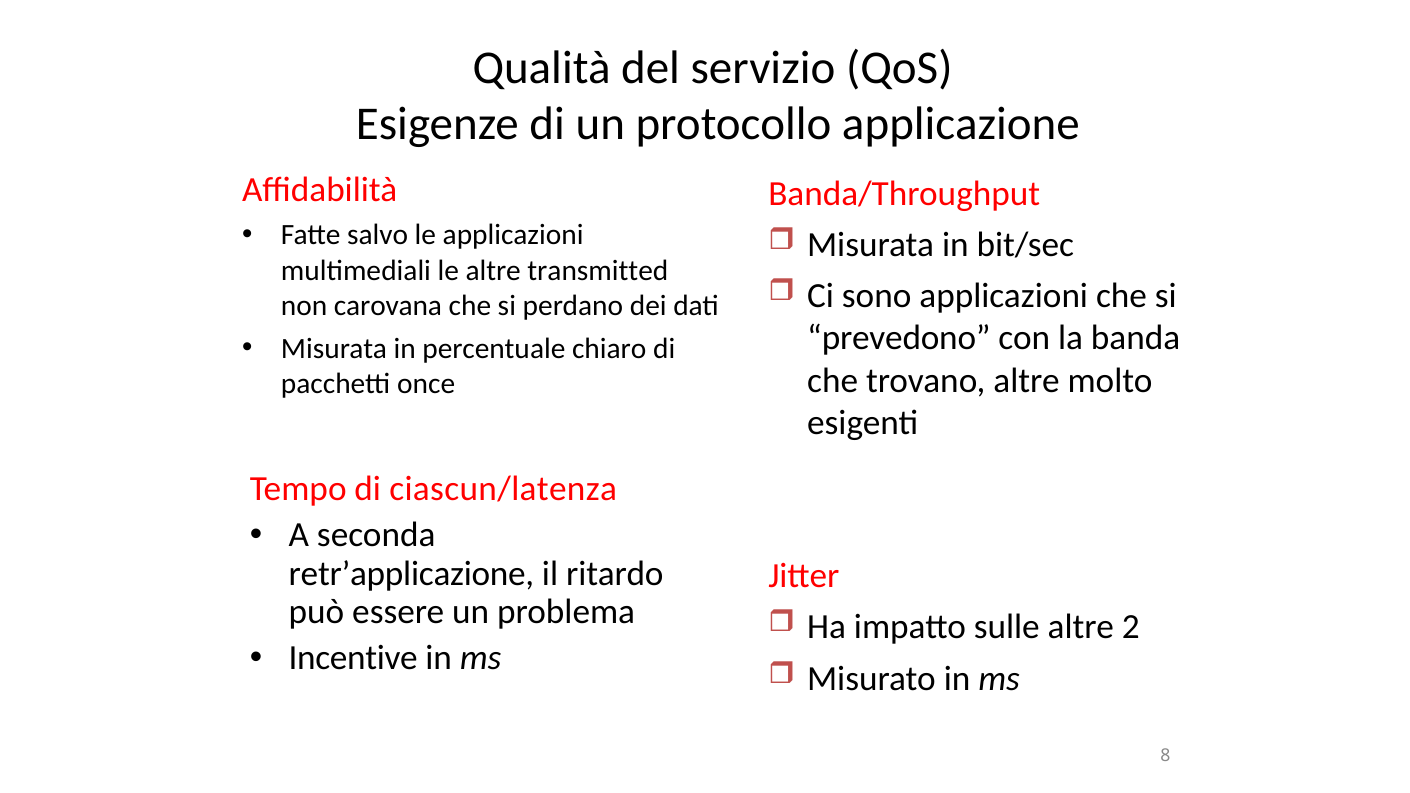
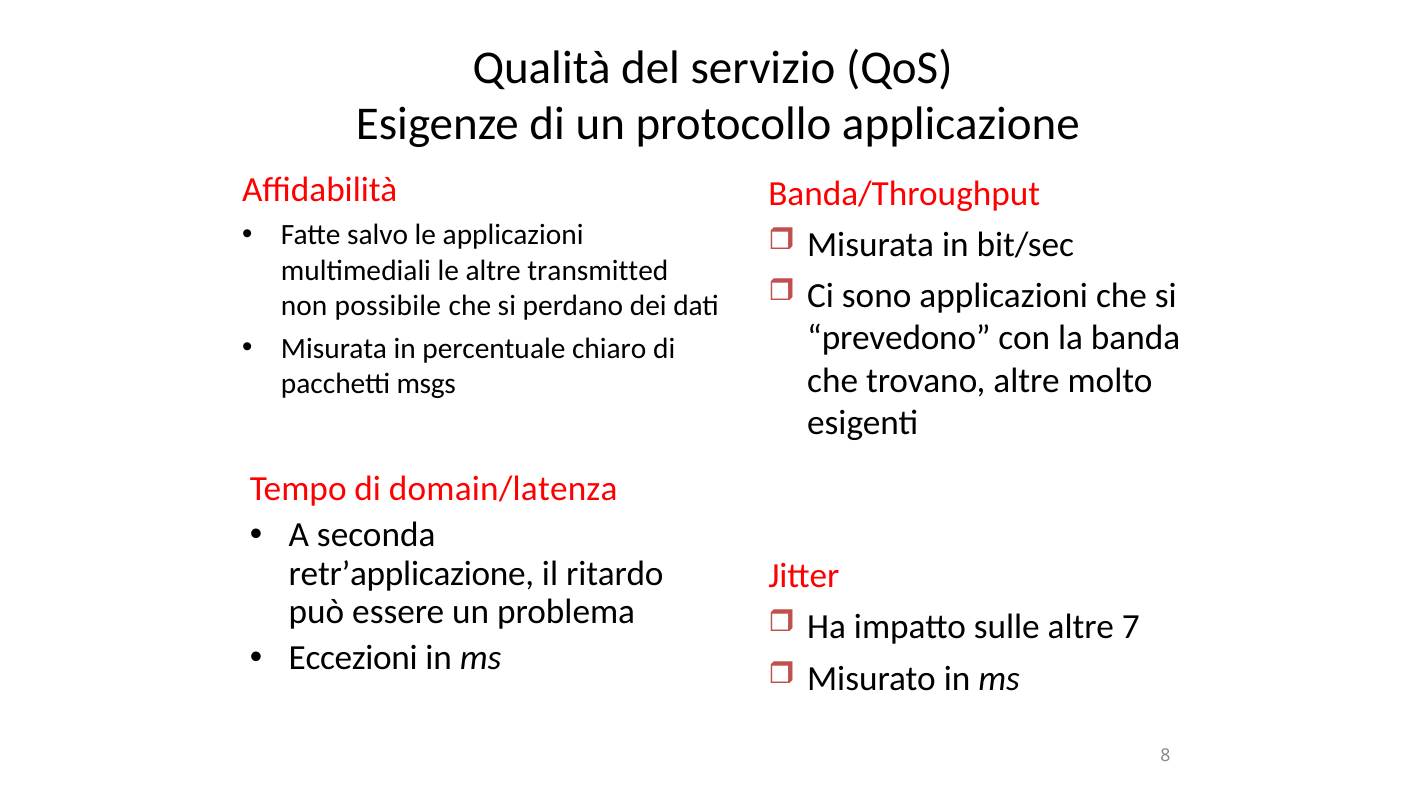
carovana: carovana -> possibile
once: once -> msgs
ciascun/latenza: ciascun/latenza -> domain/latenza
2: 2 -> 7
Incentive: Incentive -> Eccezioni
